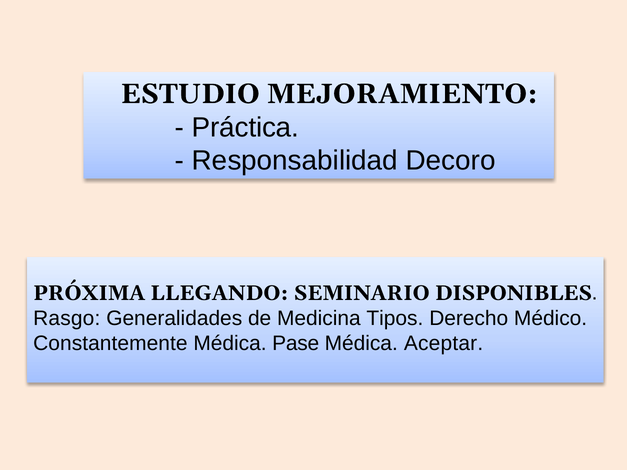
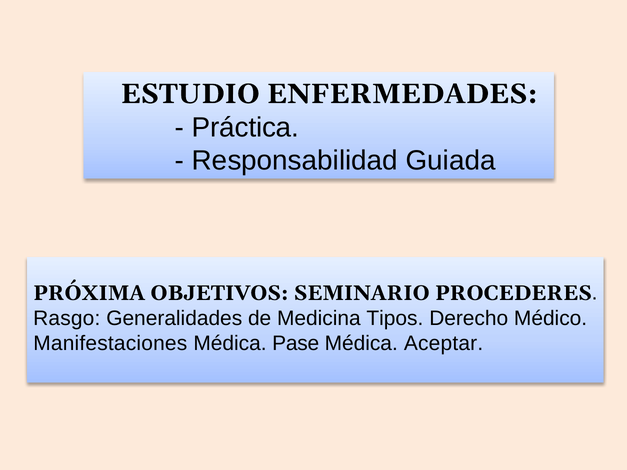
MEJORAMIENTO: MEJORAMIENTO -> ENFERMEDADES
Decoro: Decoro -> Guiada
LLEGANDO: LLEGANDO -> OBJETIVOS
DISPONIBLES: DISPONIBLES -> PROCEDERES
Constantemente: Constantemente -> Manifestaciones
